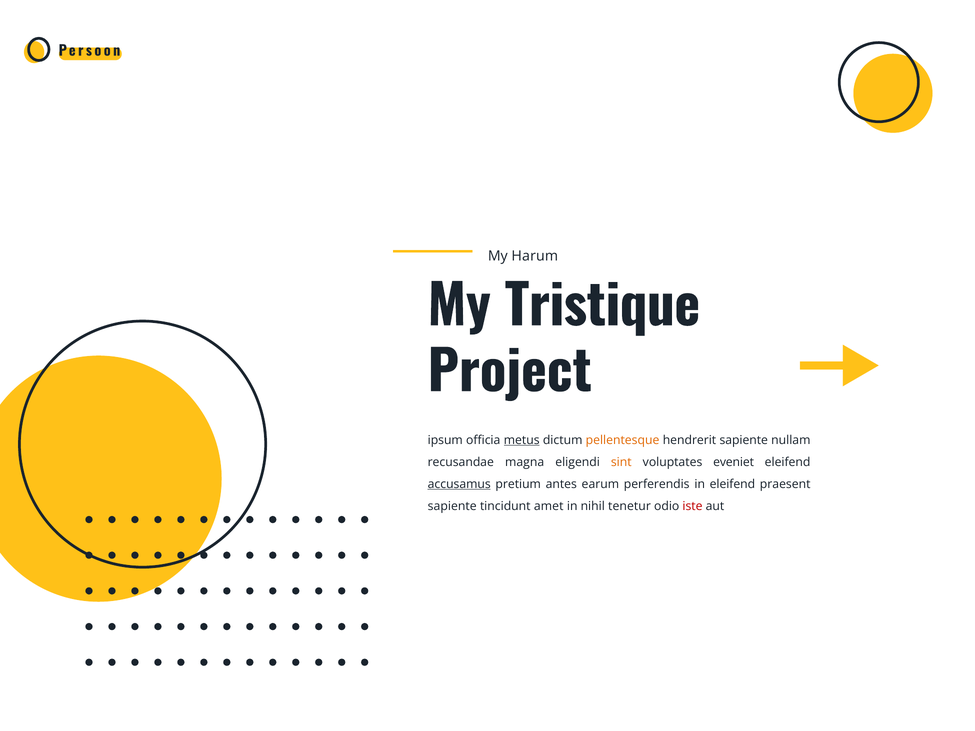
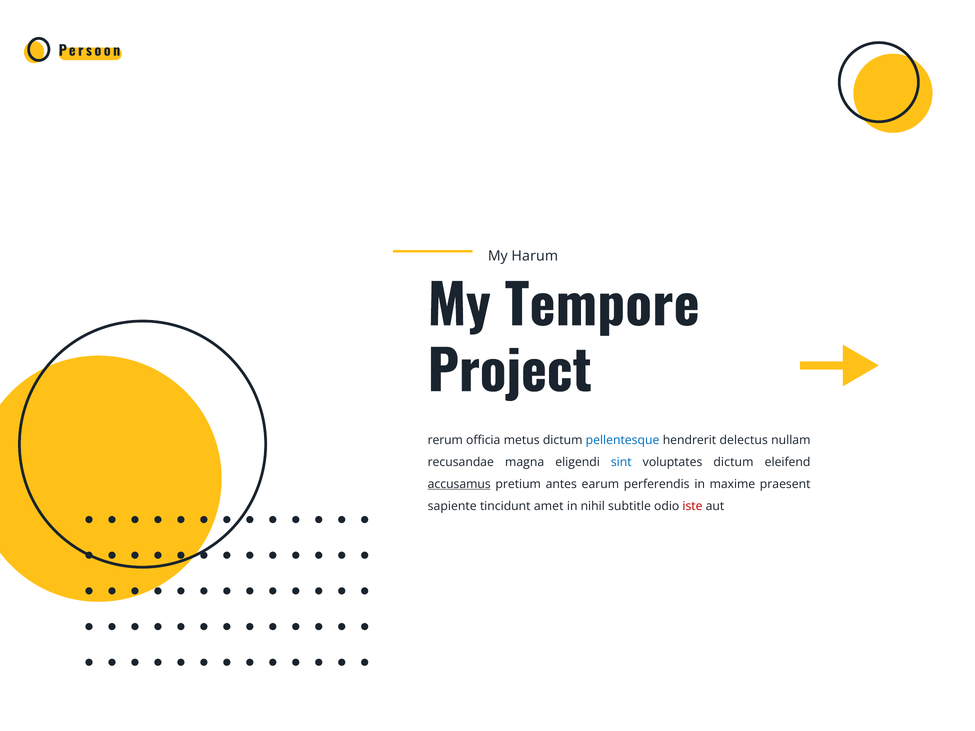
Tristique: Tristique -> Tempore
ipsum: ipsum -> rerum
metus underline: present -> none
pellentesque colour: orange -> blue
hendrerit sapiente: sapiente -> delectus
sint colour: orange -> blue
voluptates eveniet: eveniet -> dictum
in eleifend: eleifend -> maxime
tenetur: tenetur -> subtitle
